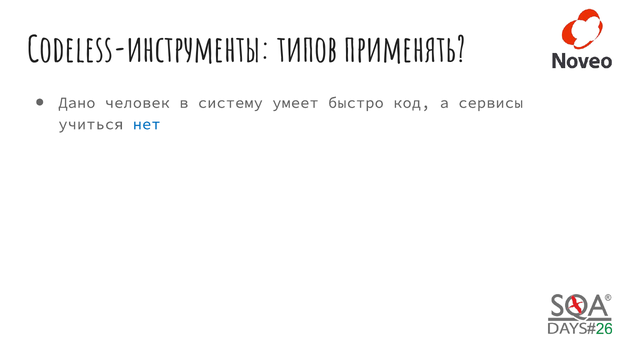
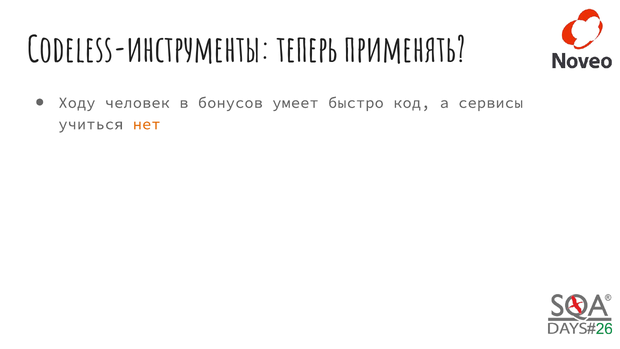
типов: типов -> теперь
Дано: Дано -> Ходу
систему: систему -> бонусов
нет colour: blue -> orange
